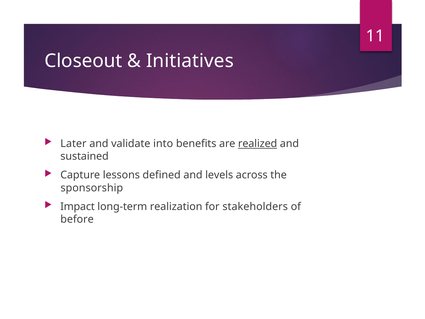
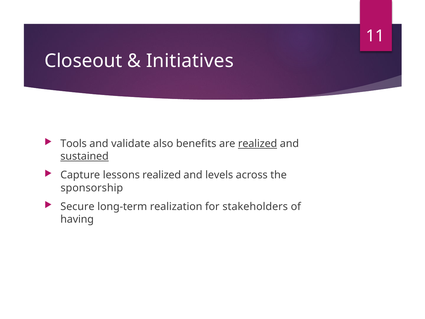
Later: Later -> Tools
into: into -> also
sustained underline: none -> present
lessons defined: defined -> realized
Impact: Impact -> Secure
before: before -> having
